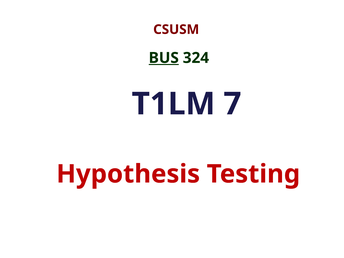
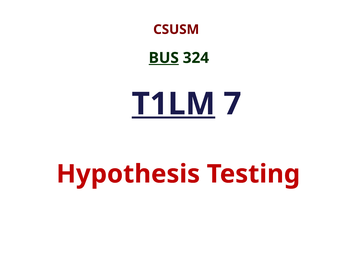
T1LM underline: none -> present
